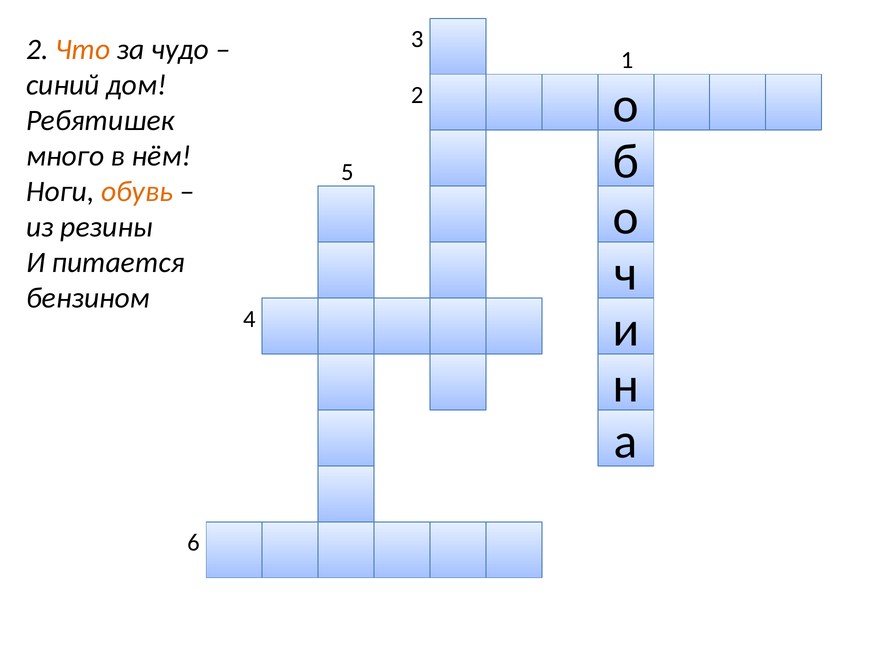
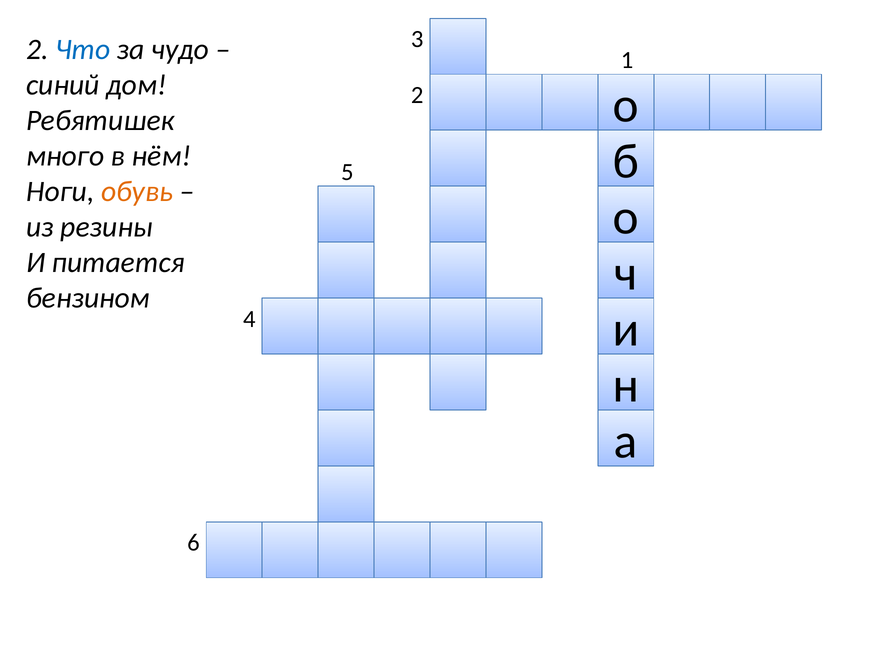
Что colour: orange -> blue
